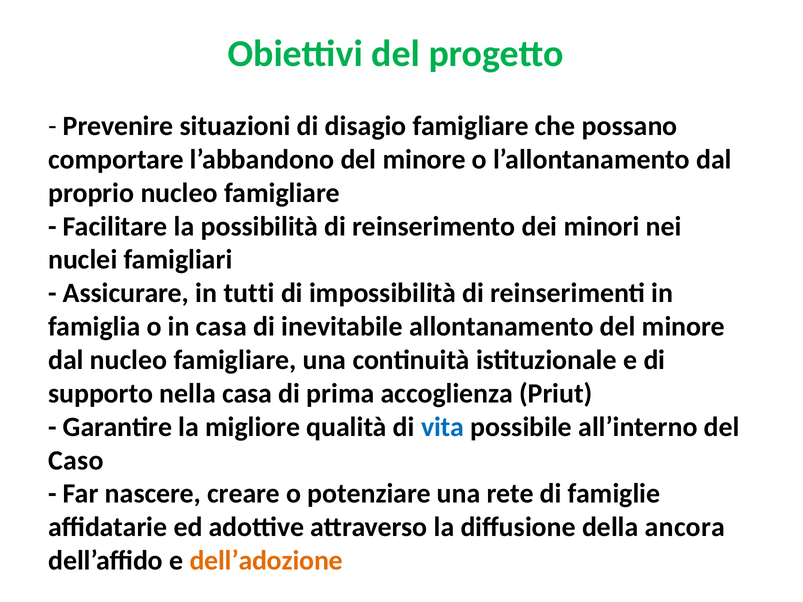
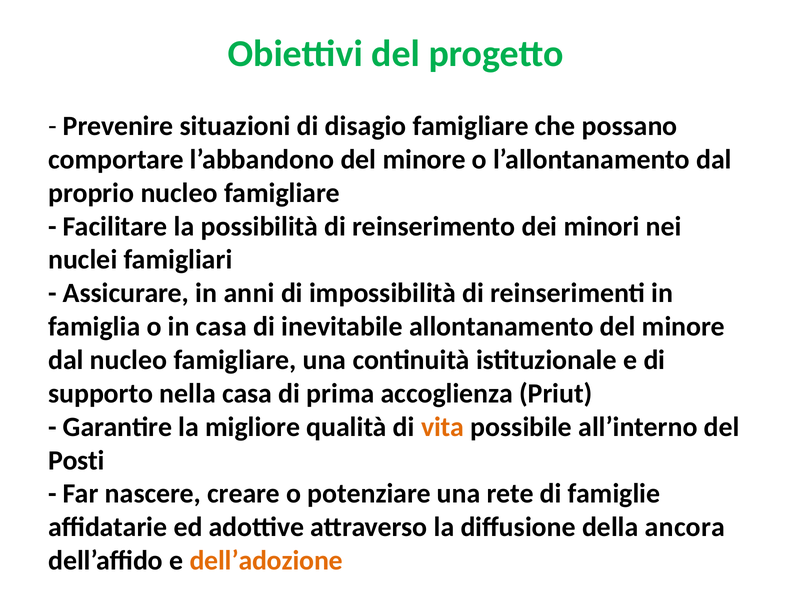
tutti: tutti -> anni
vita colour: blue -> orange
Caso: Caso -> Posti
